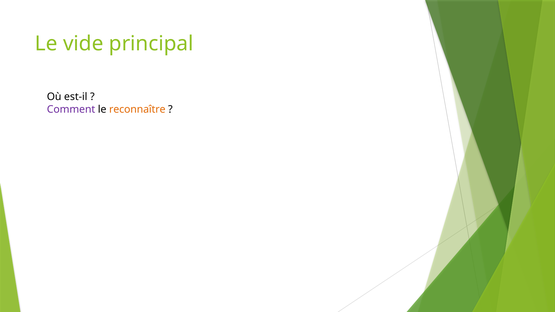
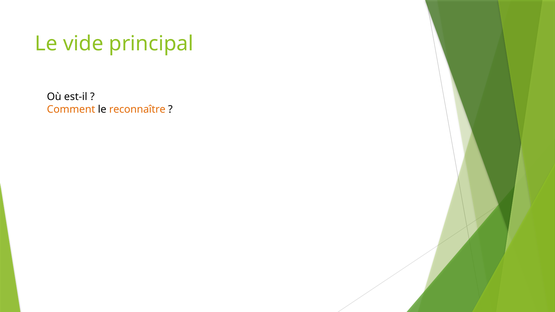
Comment colour: purple -> orange
